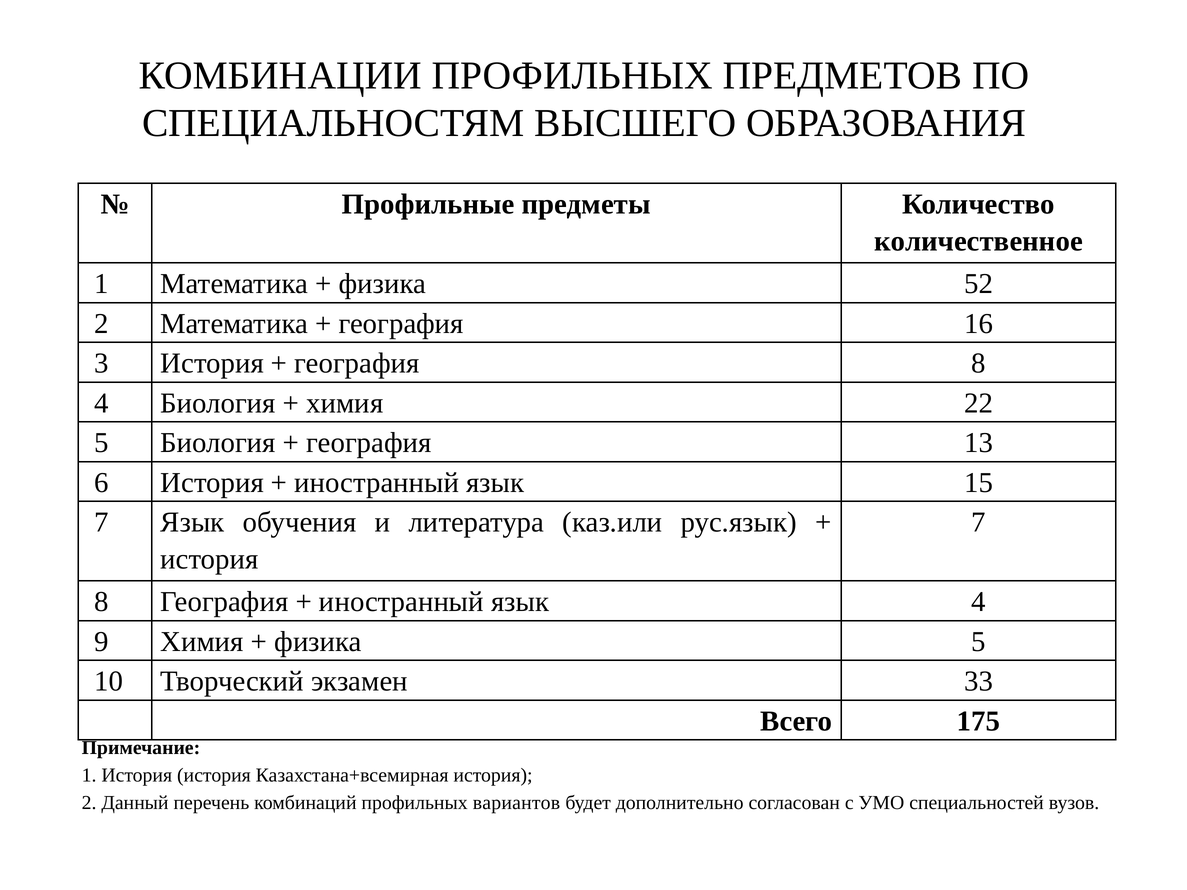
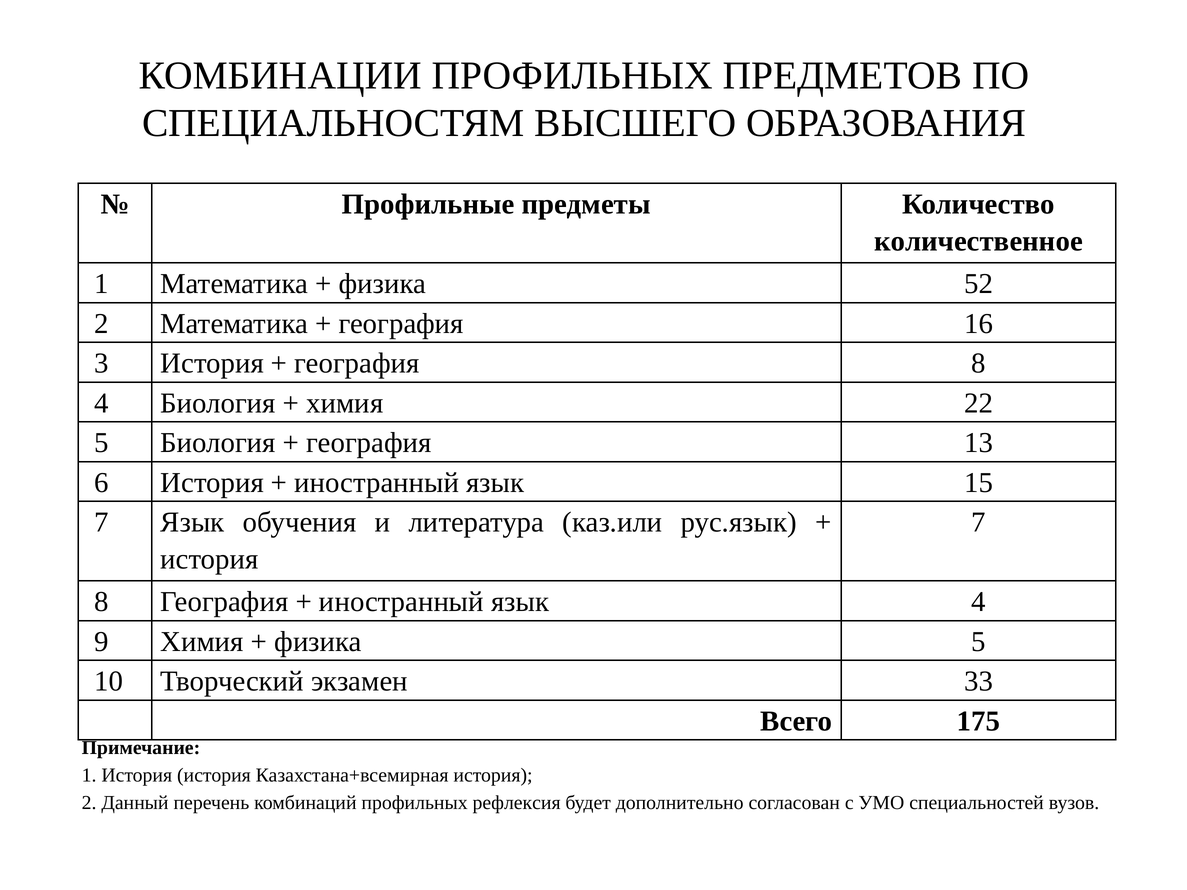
вариантов: вариантов -> рефлексия
